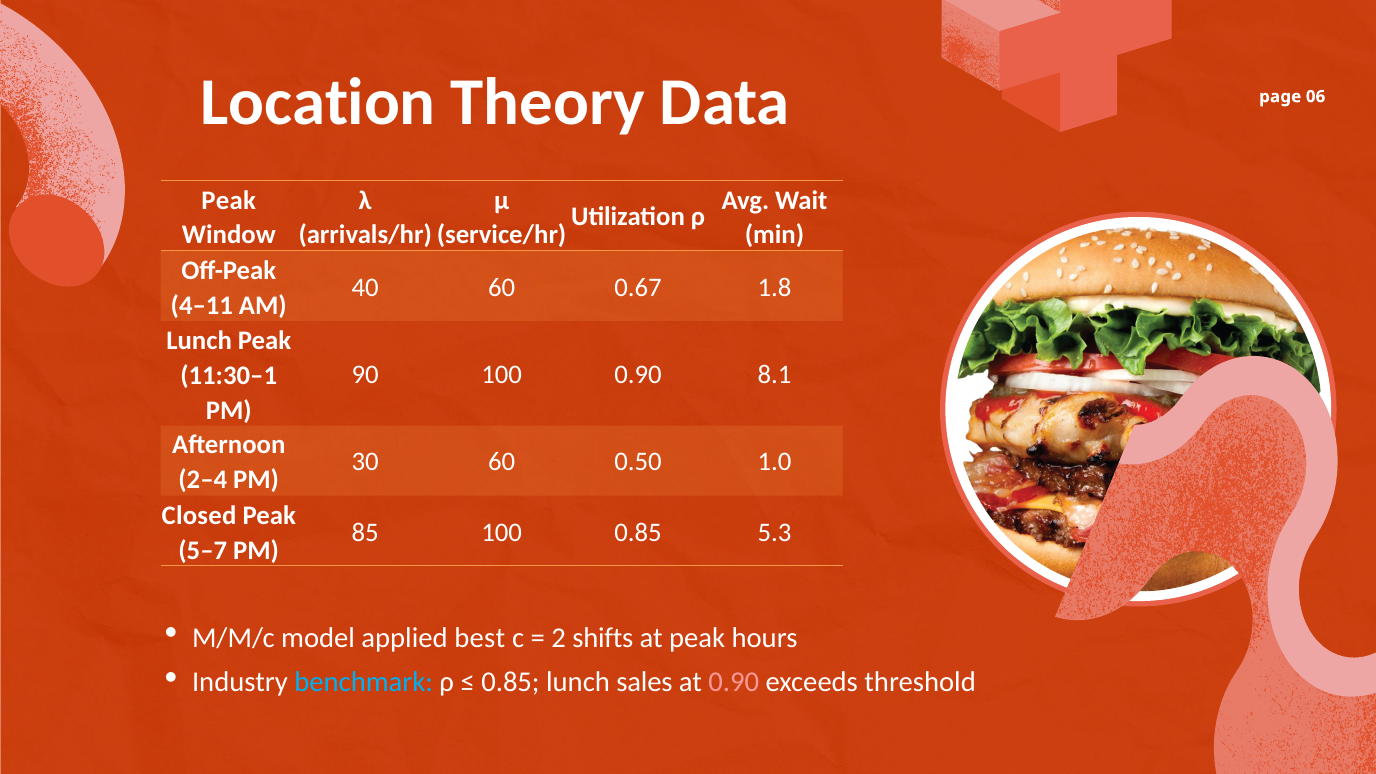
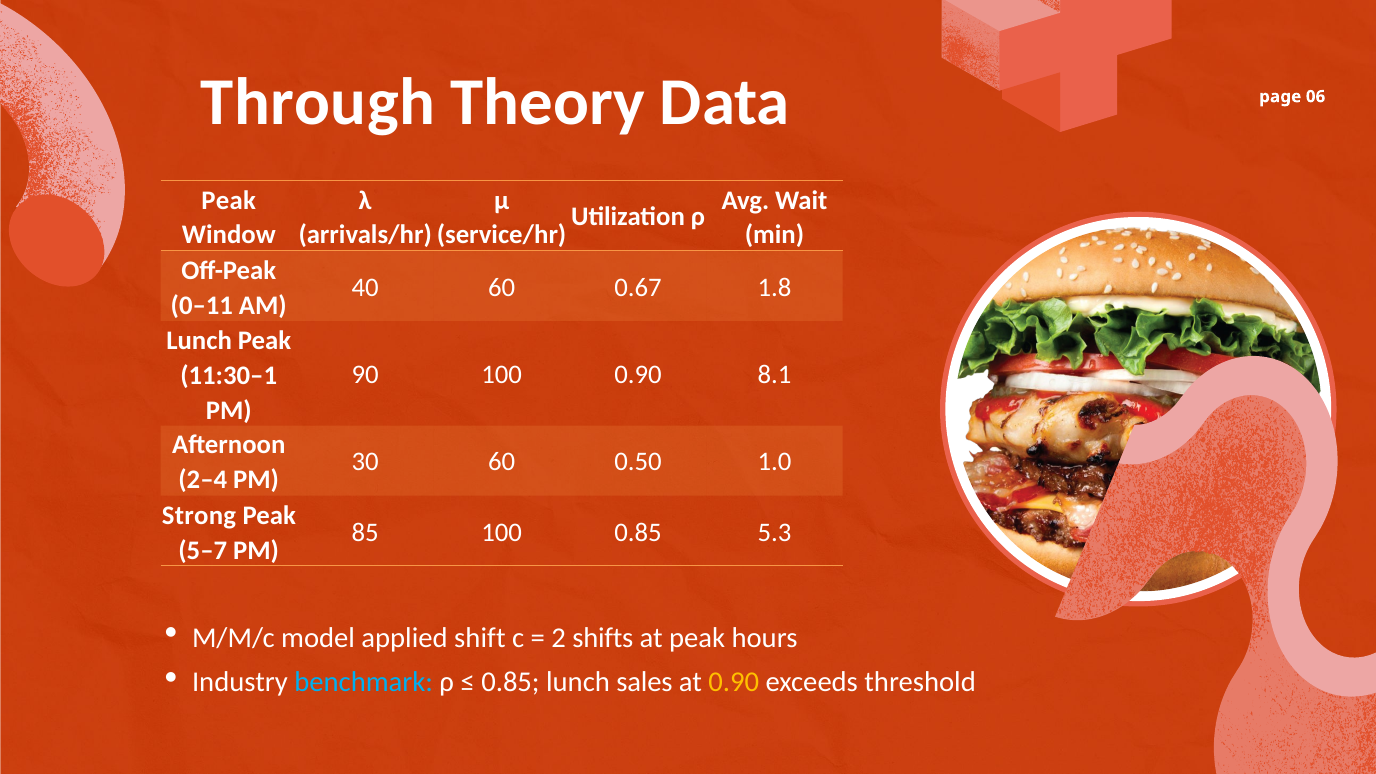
Location: Location -> Through
4–11: 4–11 -> 0–11
Closed: Closed -> Strong
best: best -> shift
0.90 at (734, 682) colour: pink -> yellow
